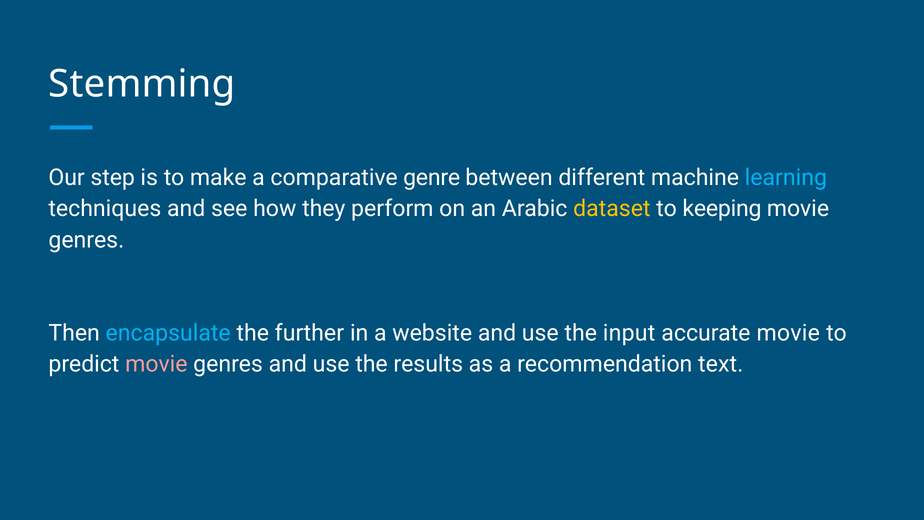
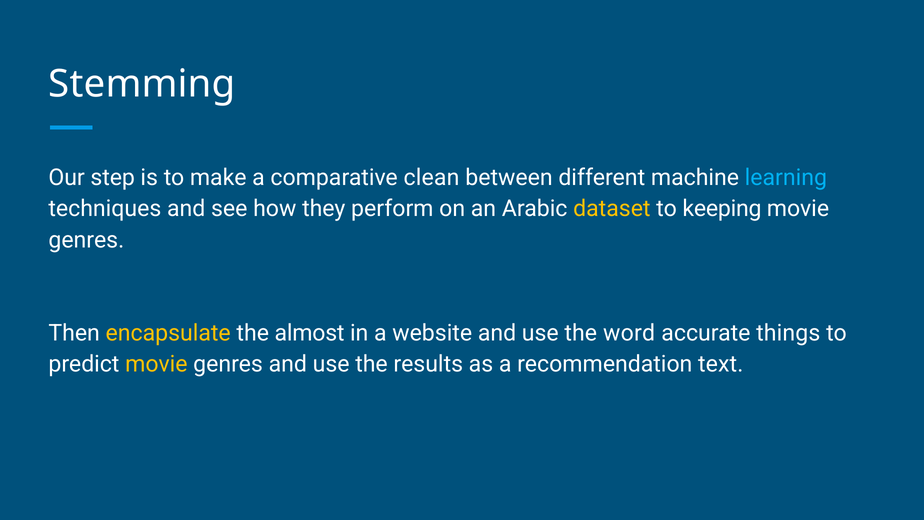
genre: genre -> clean
encapsulate colour: light blue -> yellow
further: further -> almost
input: input -> word
accurate movie: movie -> things
movie at (156, 364) colour: pink -> yellow
